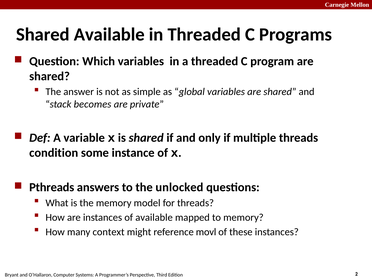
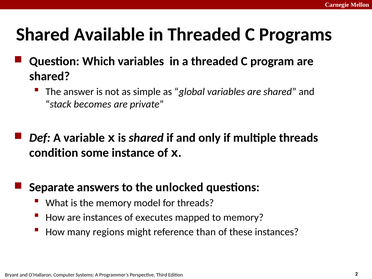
Pthreads: Pthreads -> Separate
of available: available -> executes
context: context -> regions
movl: movl -> than
